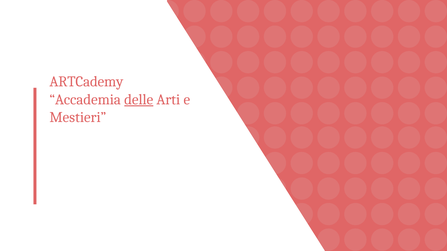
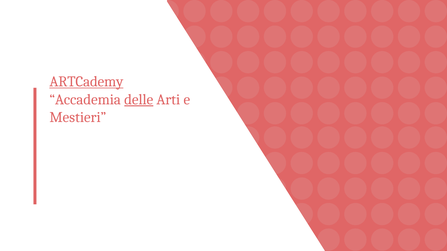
ARTCademy underline: none -> present
